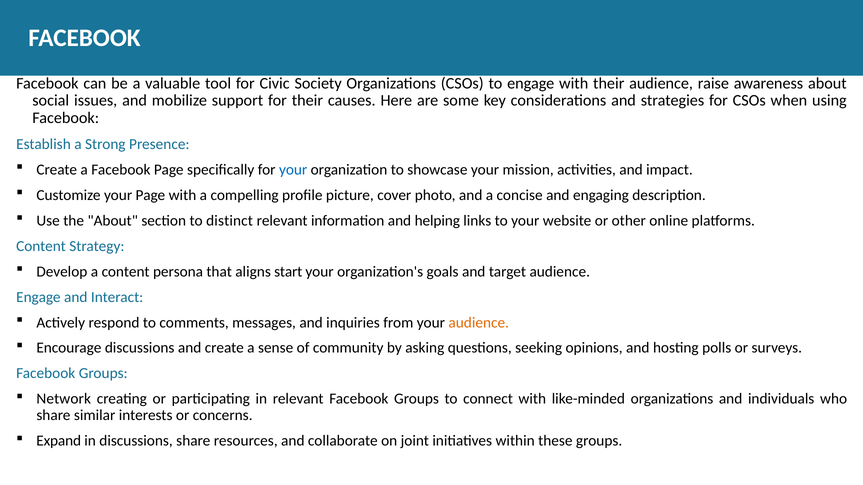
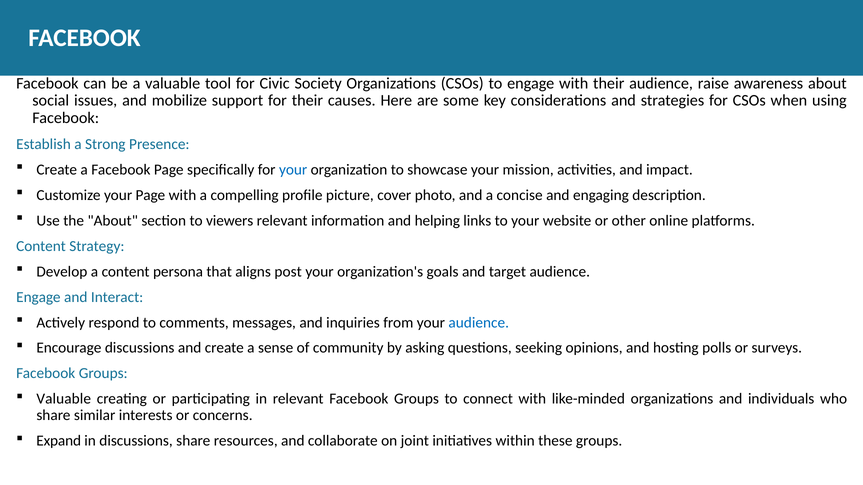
distinct: distinct -> viewers
start: start -> post
audience at (479, 323) colour: orange -> blue
Network at (64, 399): Network -> Valuable
